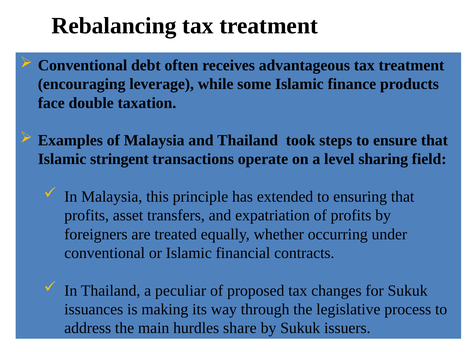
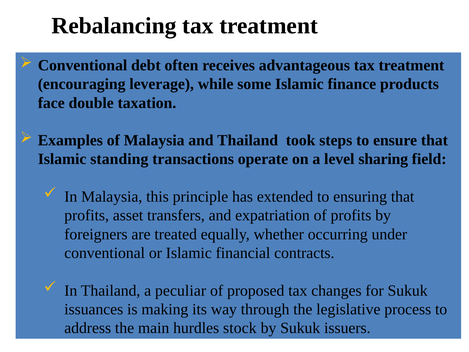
stringent: stringent -> standing
share: share -> stock
